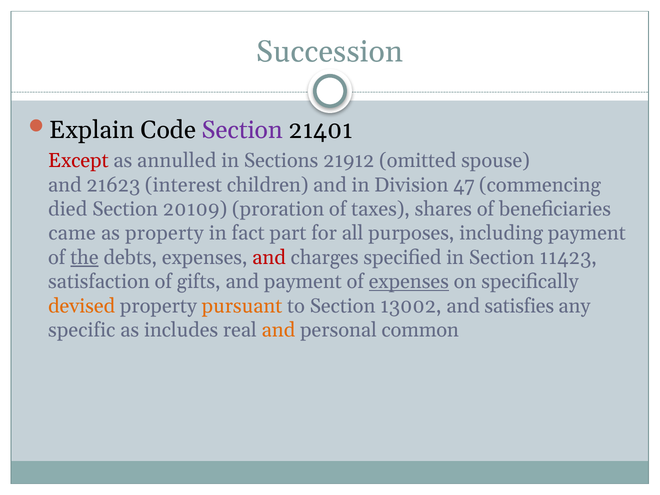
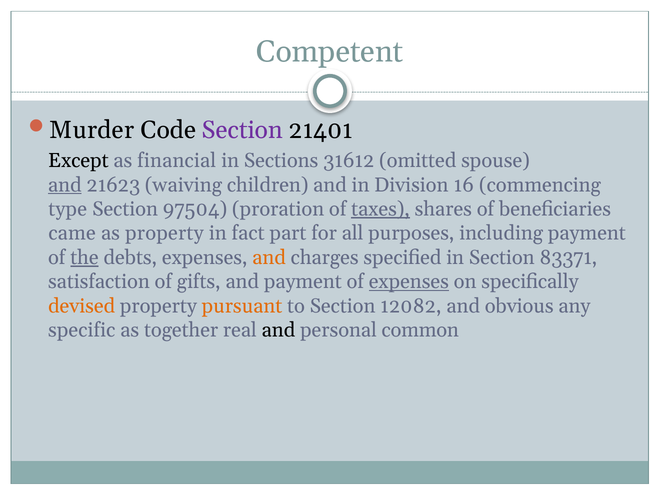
Succession: Succession -> Competent
Explain: Explain -> Murder
Except colour: red -> black
annulled: annulled -> financial
21912: 21912 -> 31612
and at (65, 185) underline: none -> present
interest: interest -> waiving
47: 47 -> 16
died: died -> type
20109: 20109 -> 97504
taxes underline: none -> present
and at (269, 258) colour: red -> orange
11423: 11423 -> 83371
13002: 13002 -> 12082
satisfies: satisfies -> obvious
includes: includes -> together
and at (278, 330) colour: orange -> black
